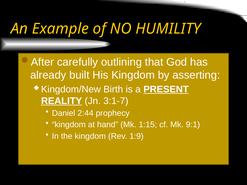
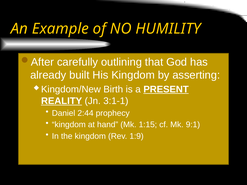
3:1-7: 3:1-7 -> 3:1-1
